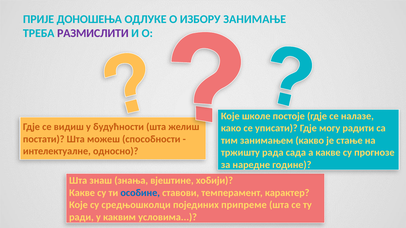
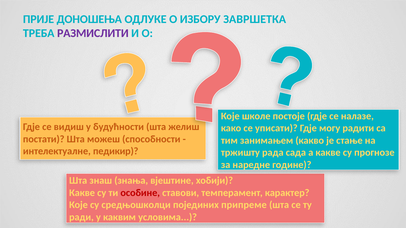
ЗАНИМАЊЕ: ЗАНИМАЊЕ -> ЗАВРШЕТКА
односно: односно -> педикир
особине colour: blue -> red
